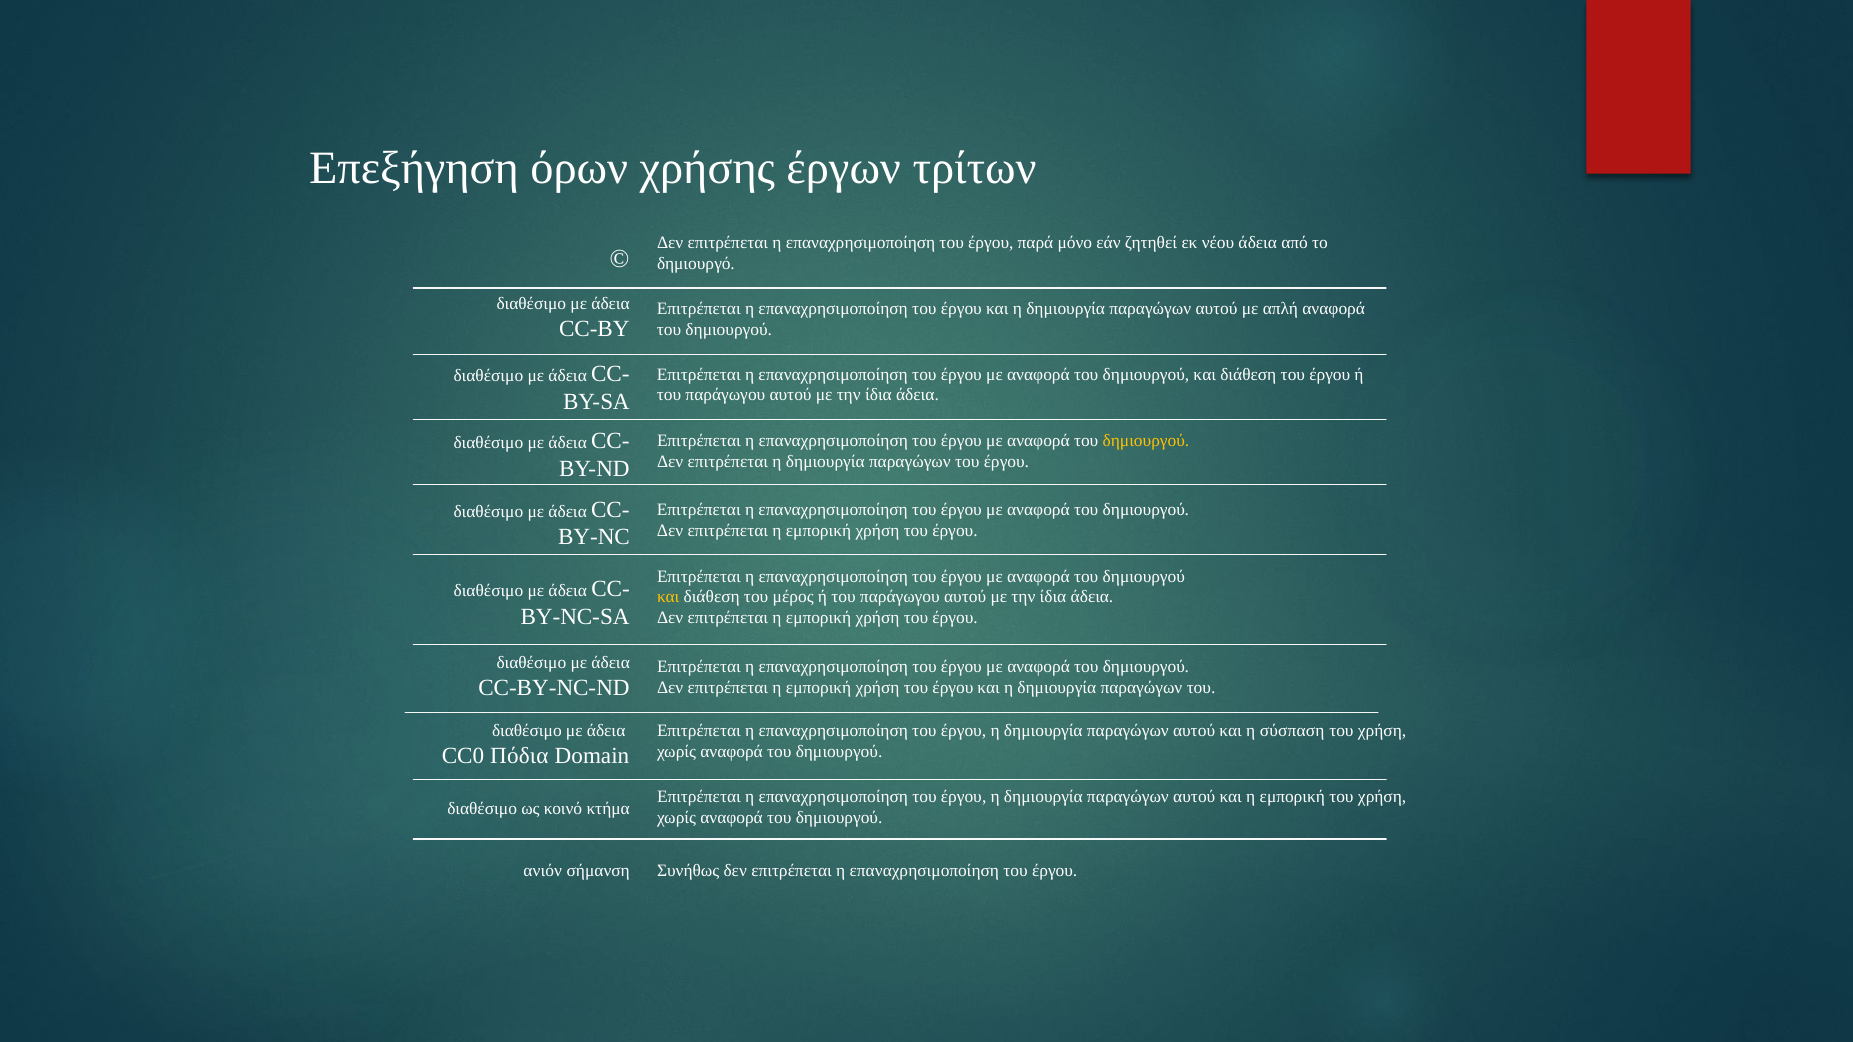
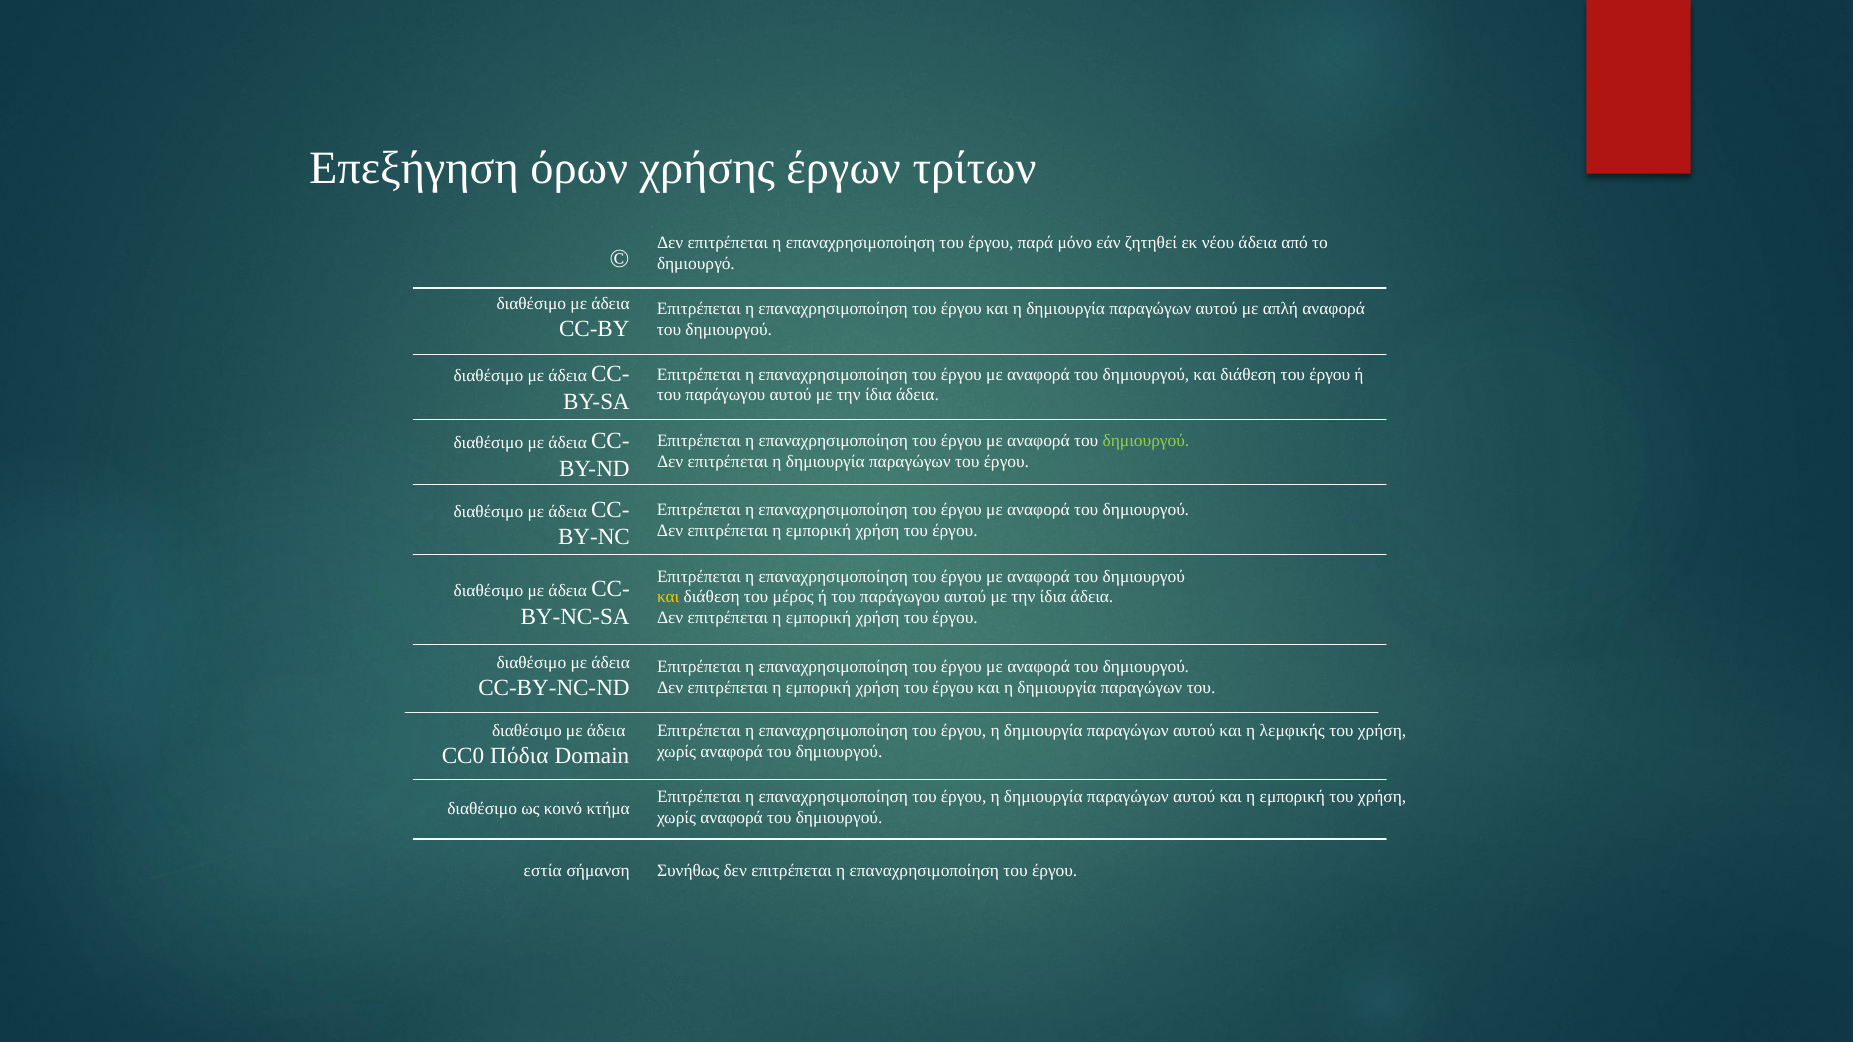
δημιουργού at (1146, 441) colour: yellow -> light green
σύσπαση: σύσπαση -> λεμφικής
ανιόν: ανιόν -> εστία
